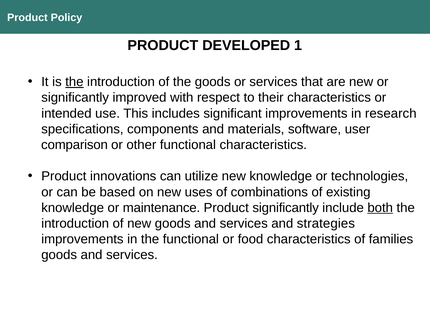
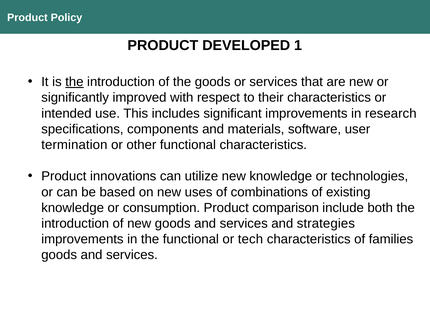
comparison: comparison -> termination
maintenance: maintenance -> consumption
Product significantly: significantly -> comparison
both underline: present -> none
food: food -> tech
